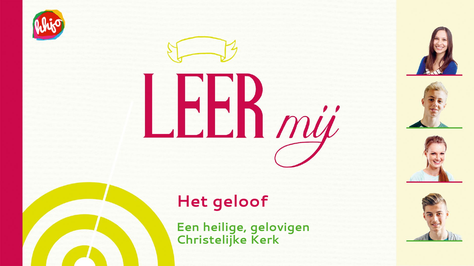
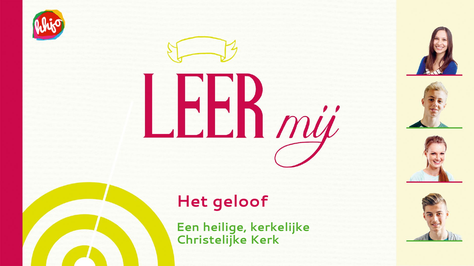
gelovigen: gelovigen -> kerkelijke
